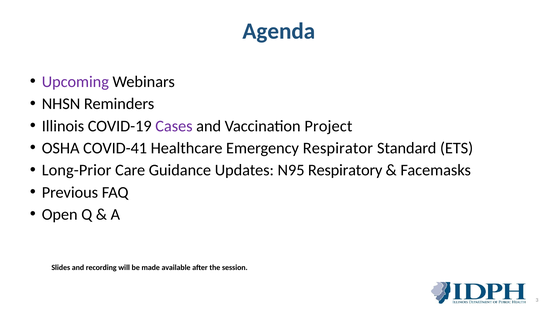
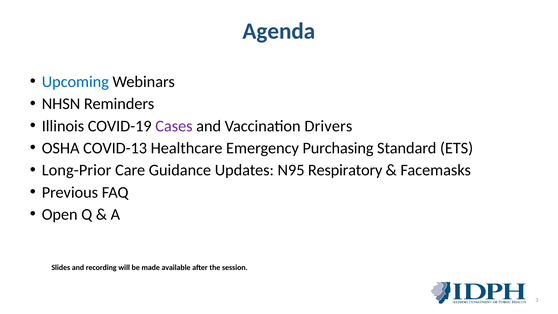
Upcoming colour: purple -> blue
Project: Project -> Drivers
COVID-41: COVID-41 -> COVID-13
Respirator: Respirator -> Purchasing
